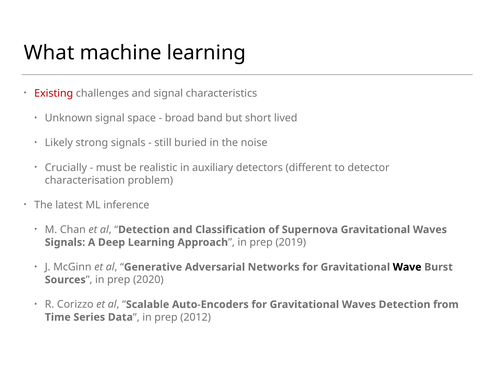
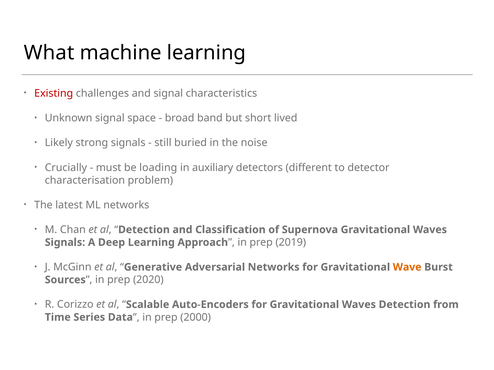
realistic: realistic -> loading
ML inference: inference -> networks
Wave colour: black -> orange
2012: 2012 -> 2000
